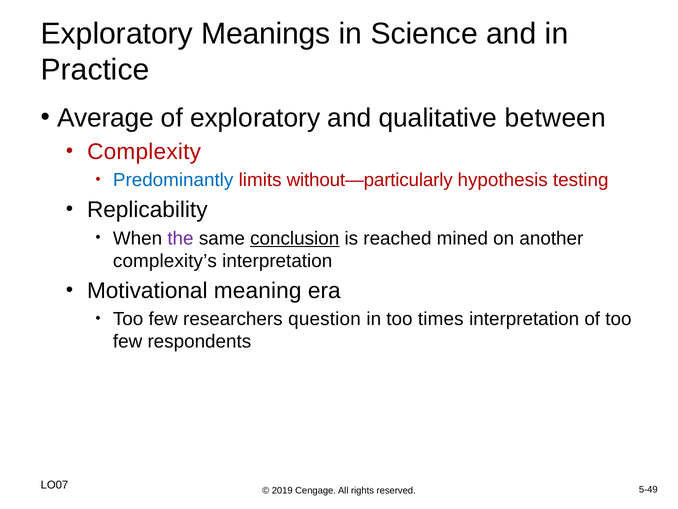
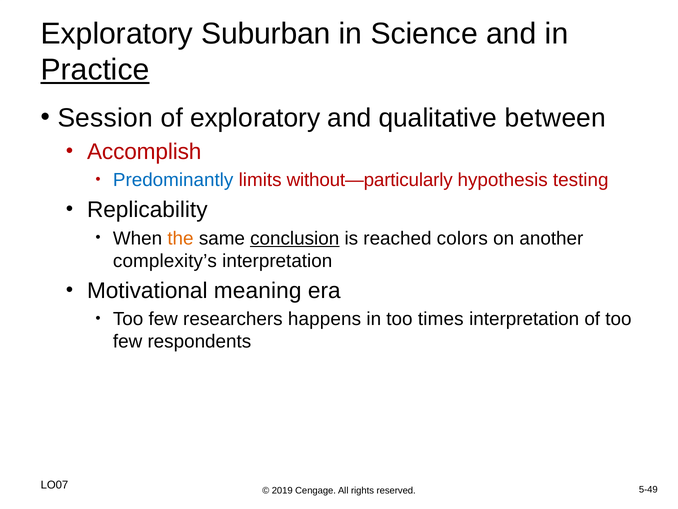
Meanings: Meanings -> Suburban
Practice at (95, 70) underline: none -> present
Average: Average -> Session
Complexity: Complexity -> Accomplish
the colour: purple -> orange
mined: mined -> colors
question: question -> happens
